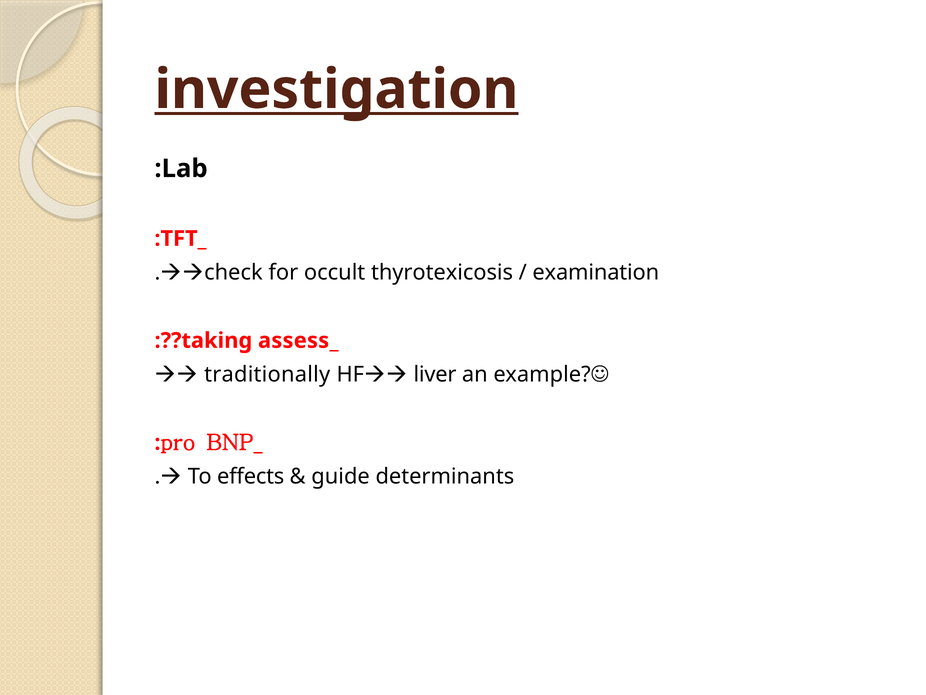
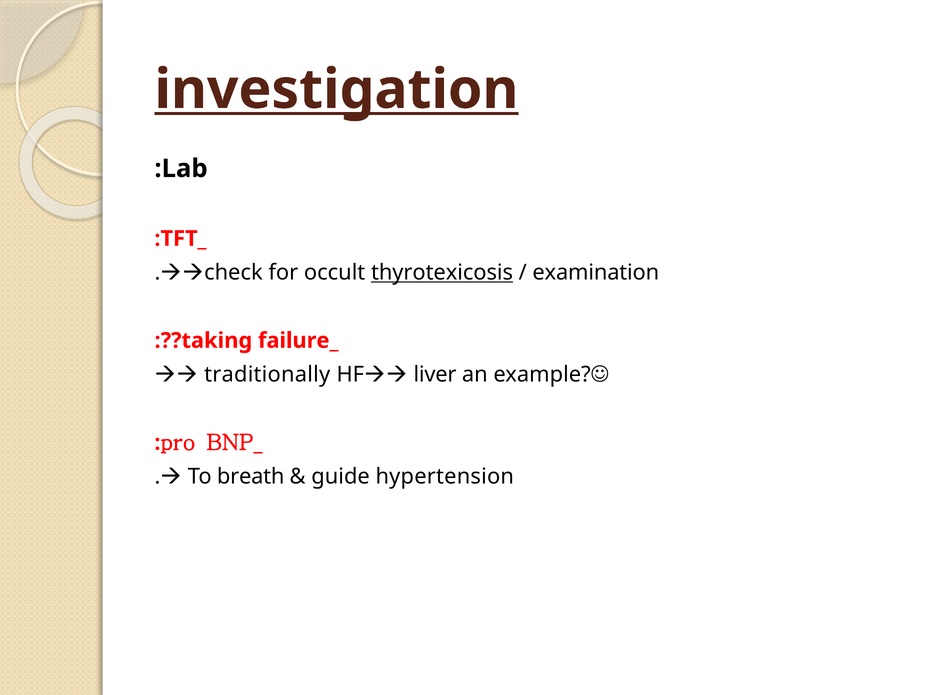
thyrotexicosis underline: none -> present
assess: assess -> failure
effects: effects -> breath
determinants: determinants -> hypertension
